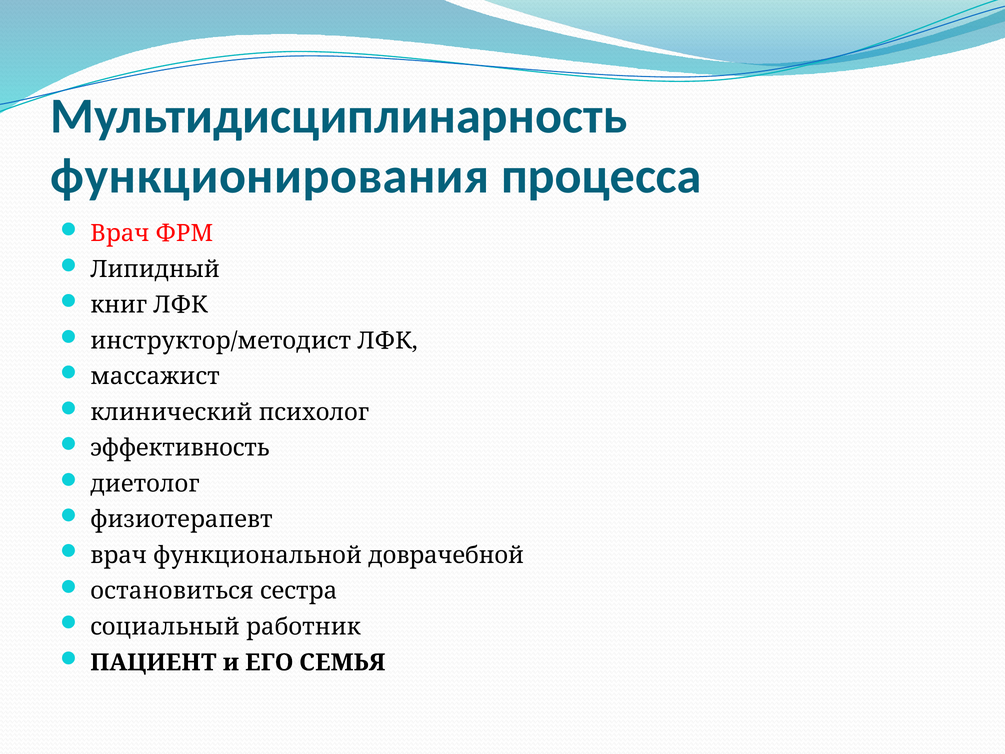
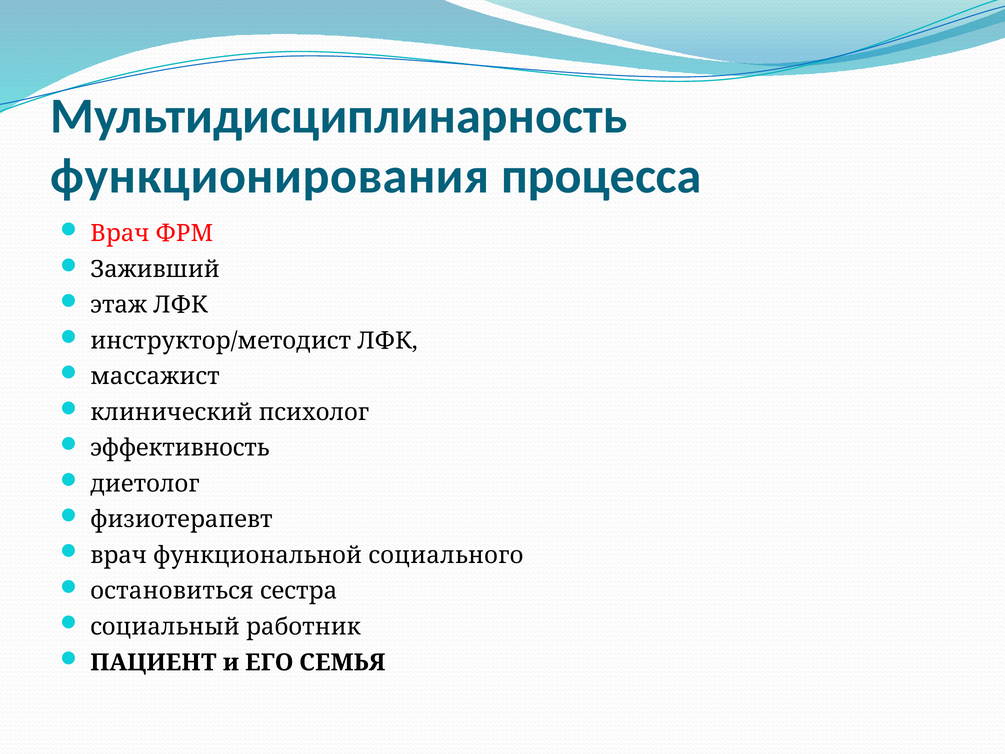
Липидный: Липидный -> Заживший
книг: книг -> этаж
доврачебной: доврачебной -> социального
